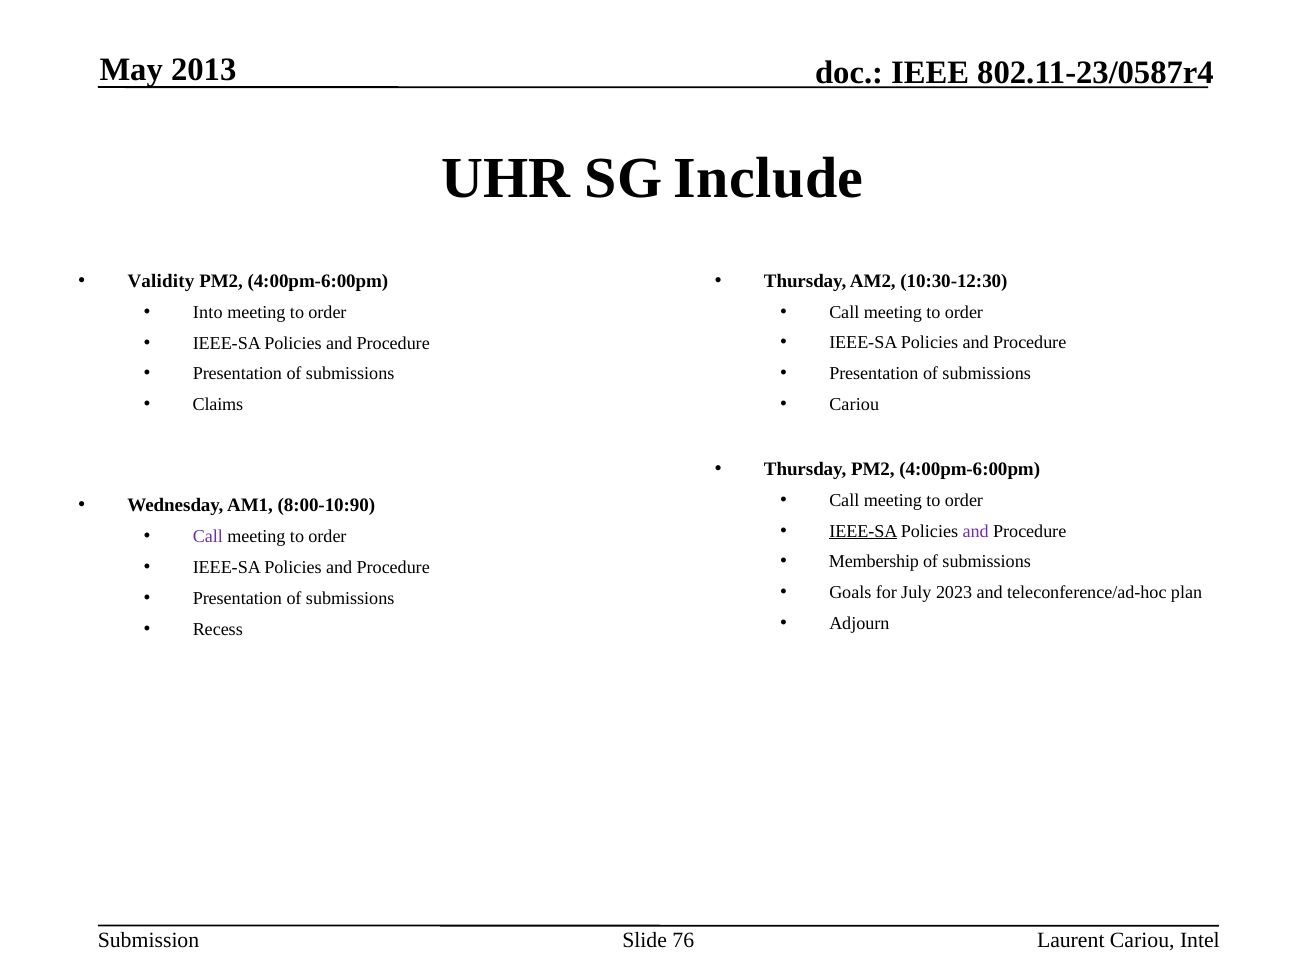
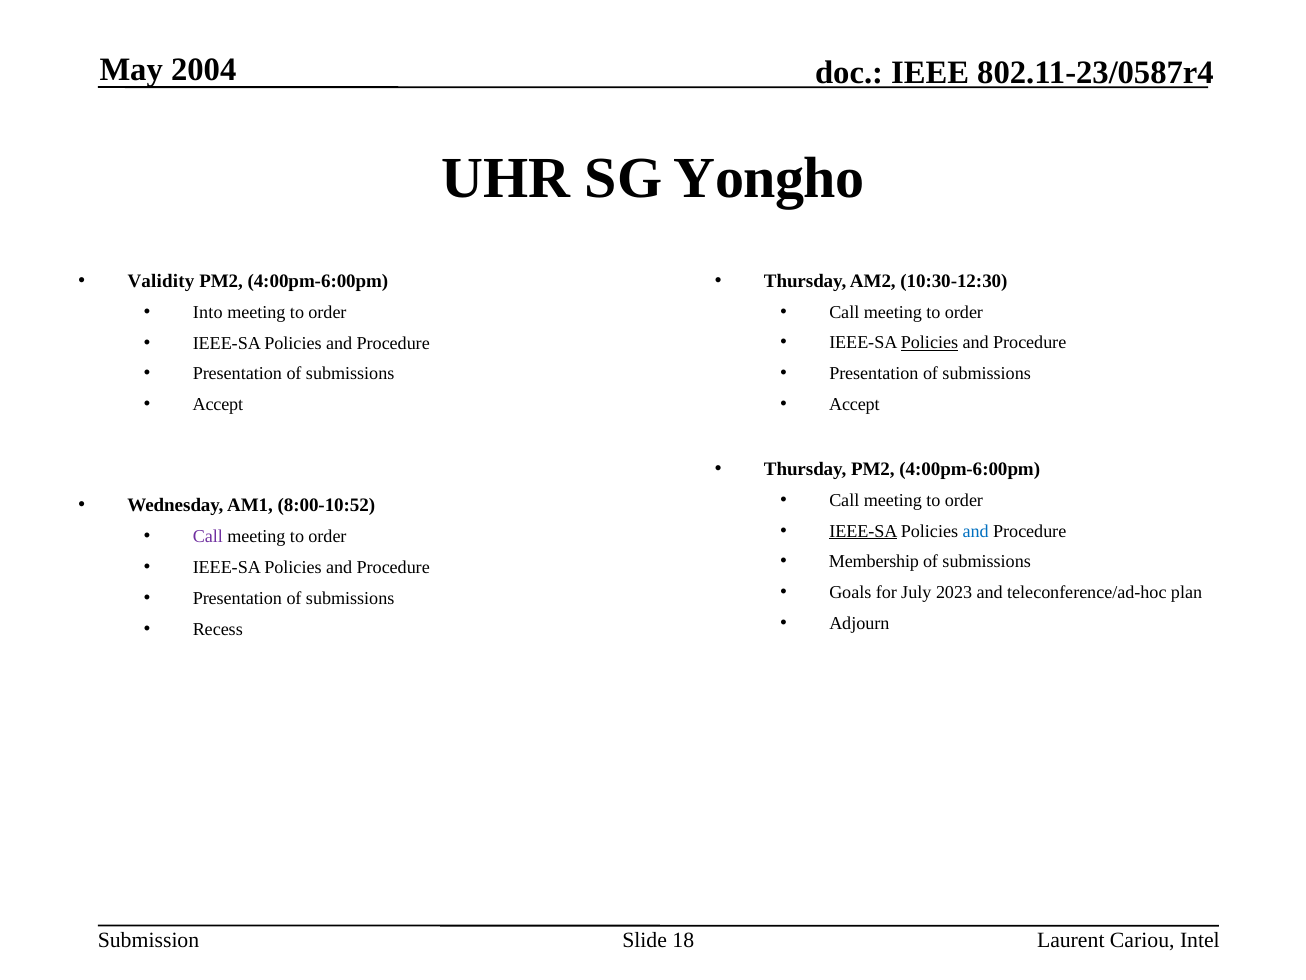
2013: 2013 -> 2004
Include: Include -> Yongho
Policies at (929, 343) underline: none -> present
Claims at (218, 405): Claims -> Accept
Cariou at (854, 405): Cariou -> Accept
8:00-10:90: 8:00-10:90 -> 8:00-10:52
and at (976, 531) colour: purple -> blue
76: 76 -> 18
